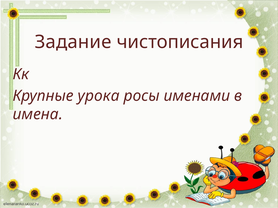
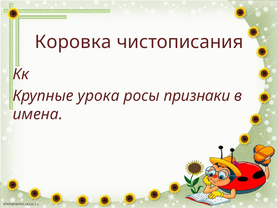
Задание: Задание -> Коровка
именами: именами -> признаки
